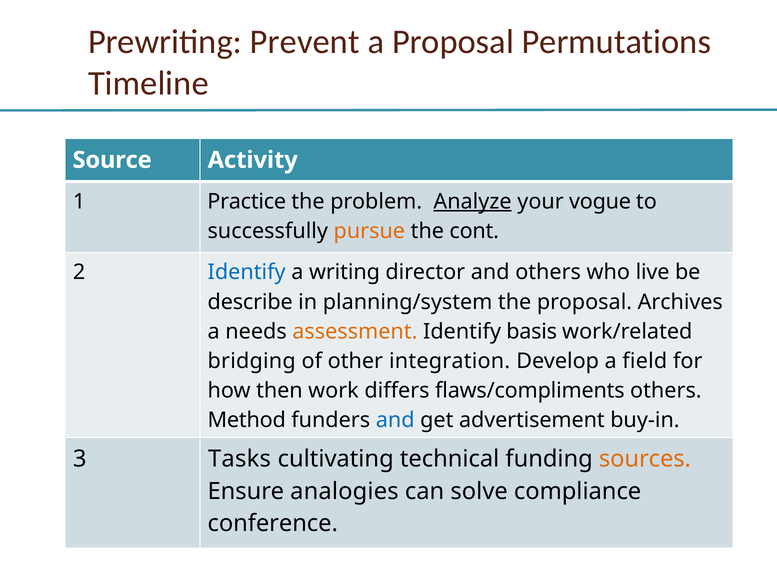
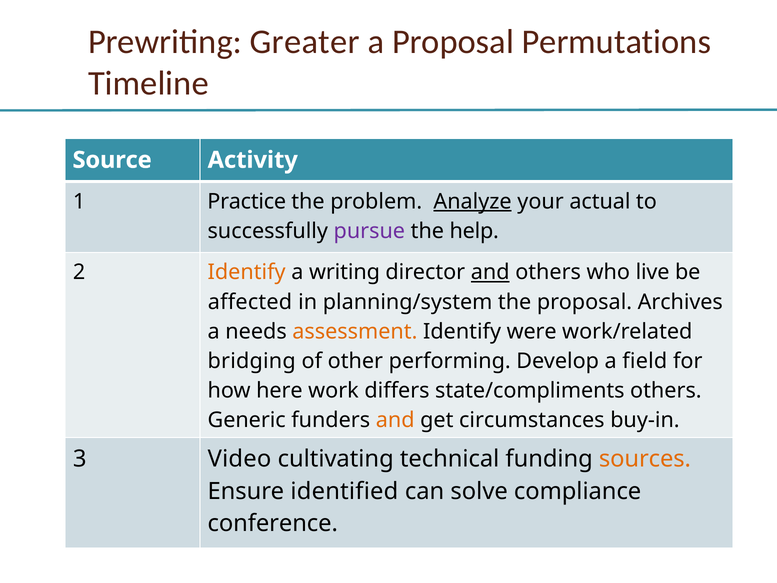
Prevent: Prevent -> Greater
vogue: vogue -> actual
pursue colour: orange -> purple
cont: cont -> help
Identify at (247, 272) colour: blue -> orange
and at (490, 272) underline: none -> present
describe: describe -> affected
basis: basis -> were
integration: integration -> performing
then: then -> here
flaws/compliments: flaws/compliments -> state/compliments
Method: Method -> Generic
and at (395, 420) colour: blue -> orange
advertisement: advertisement -> circumstances
Tasks: Tasks -> Video
analogies: analogies -> identified
